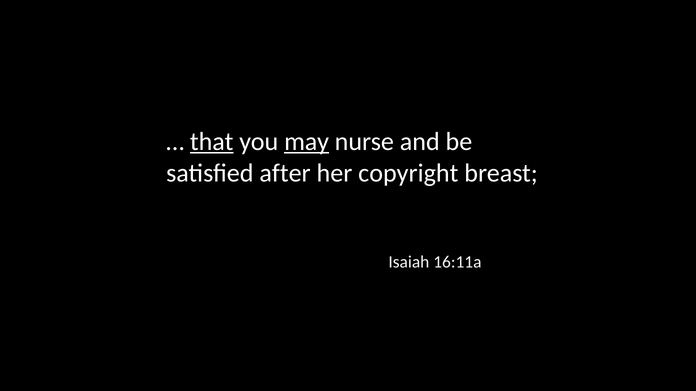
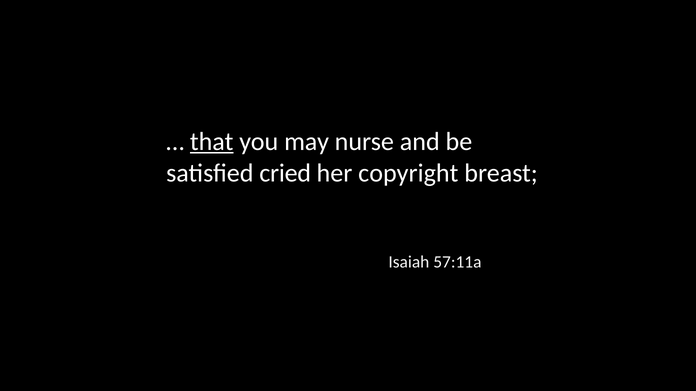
may underline: present -> none
after: after -> cried
16:11a: 16:11a -> 57:11a
